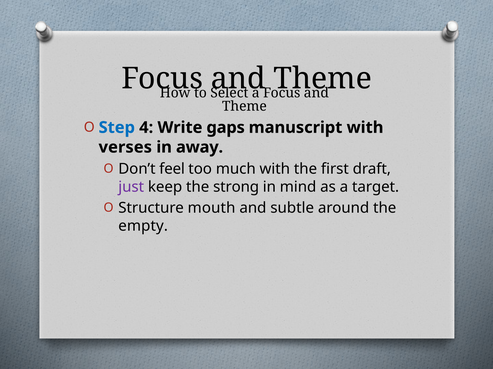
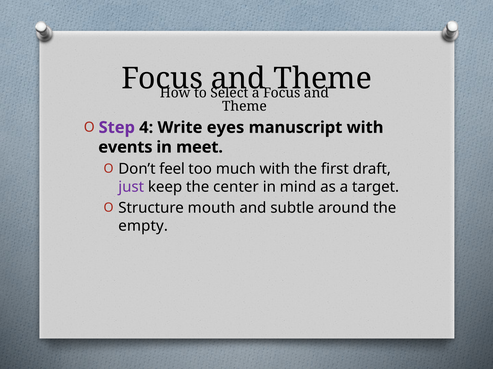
Step colour: blue -> purple
gaps: gaps -> eyes
verses: verses -> events
away: away -> meet
strong: strong -> center
